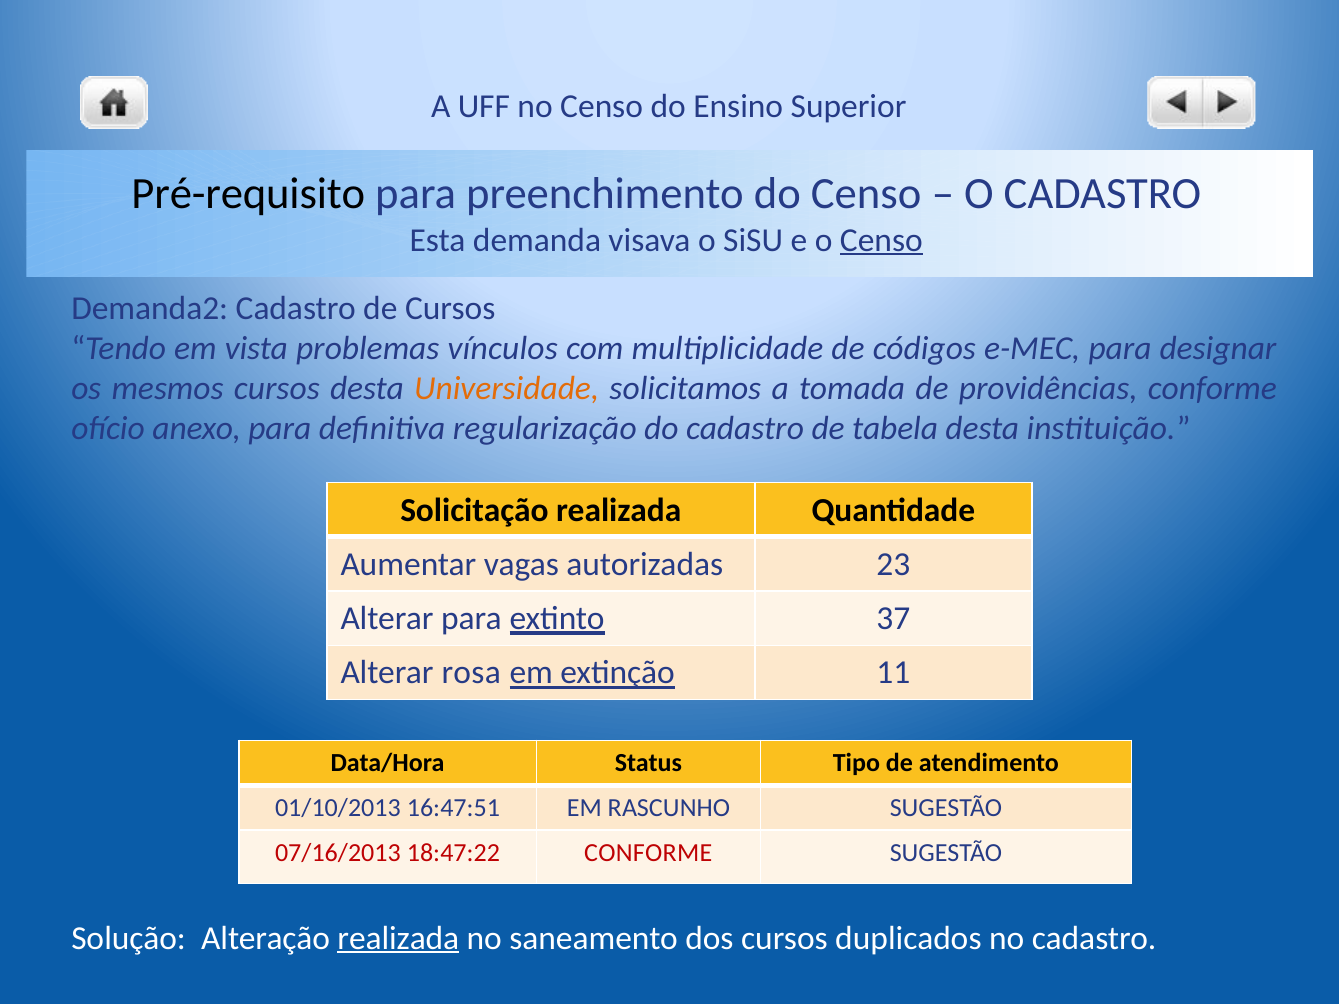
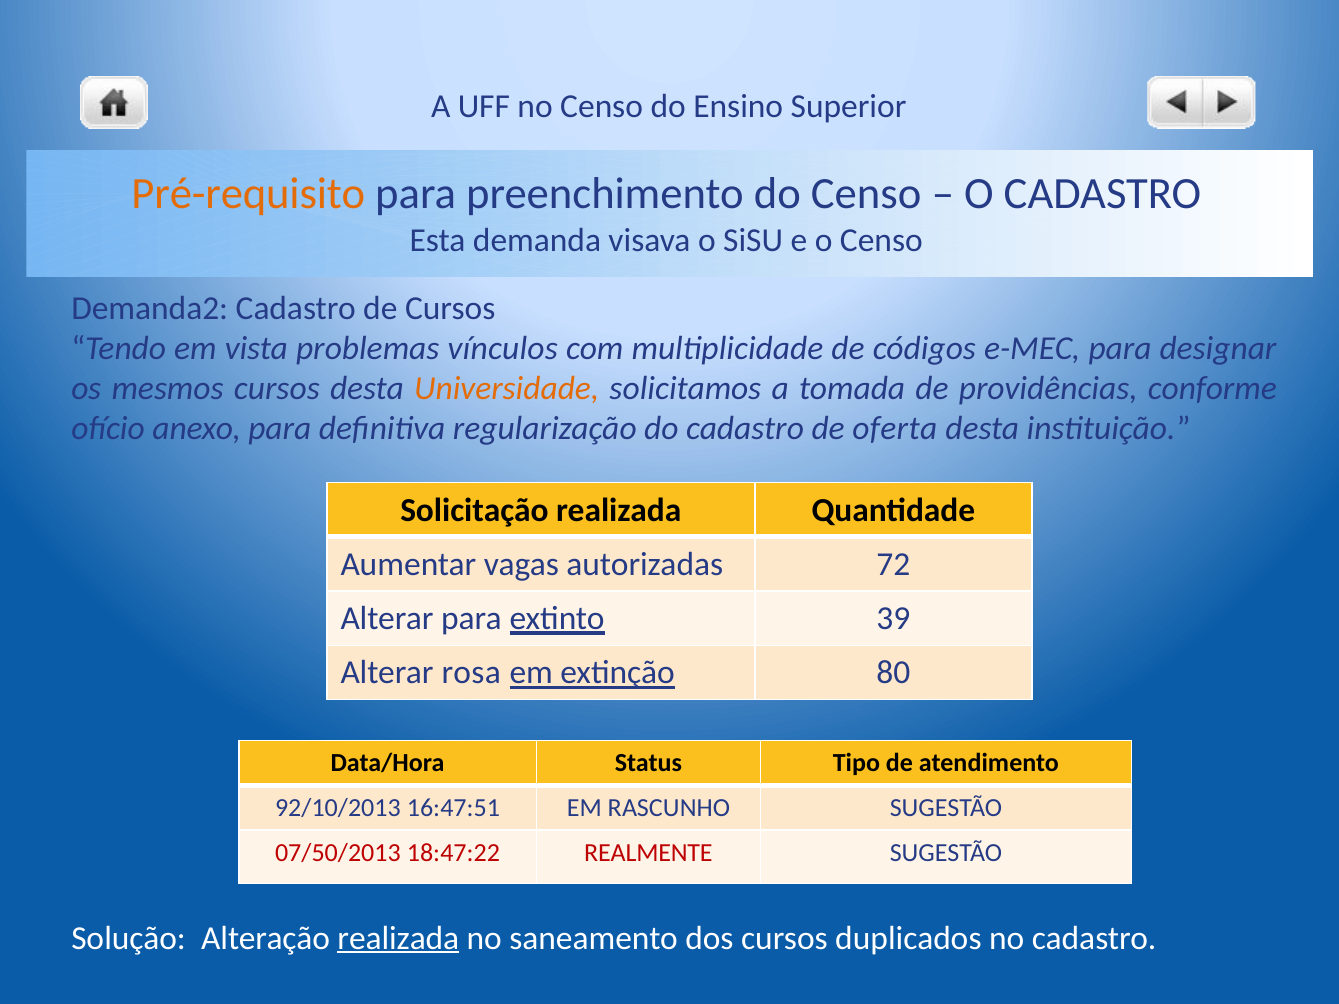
Pré-requisito colour: black -> orange
Censo at (881, 240) underline: present -> none
tabela: tabela -> oferta
23: 23 -> 72
37: 37 -> 39
11: 11 -> 80
01/10/2013: 01/10/2013 -> 92/10/2013
07/16/2013: 07/16/2013 -> 07/50/2013
18:47:22 CONFORME: CONFORME -> REALMENTE
